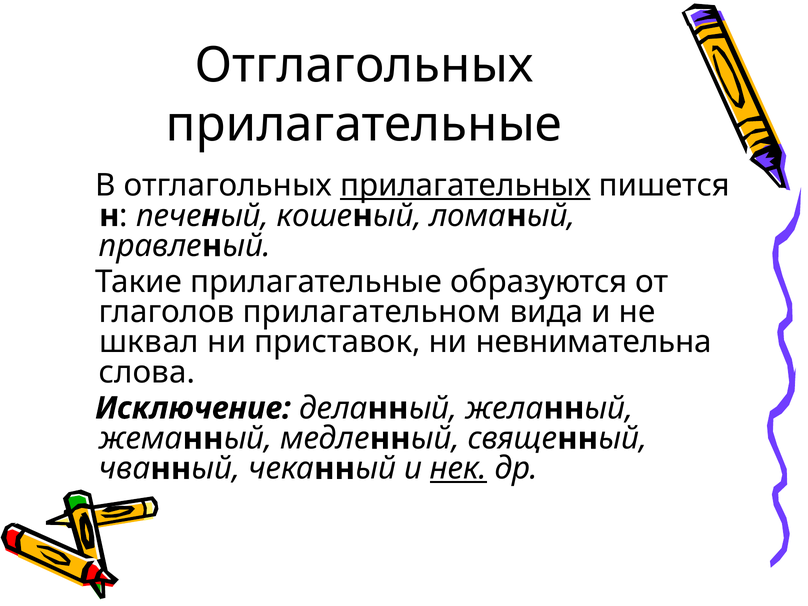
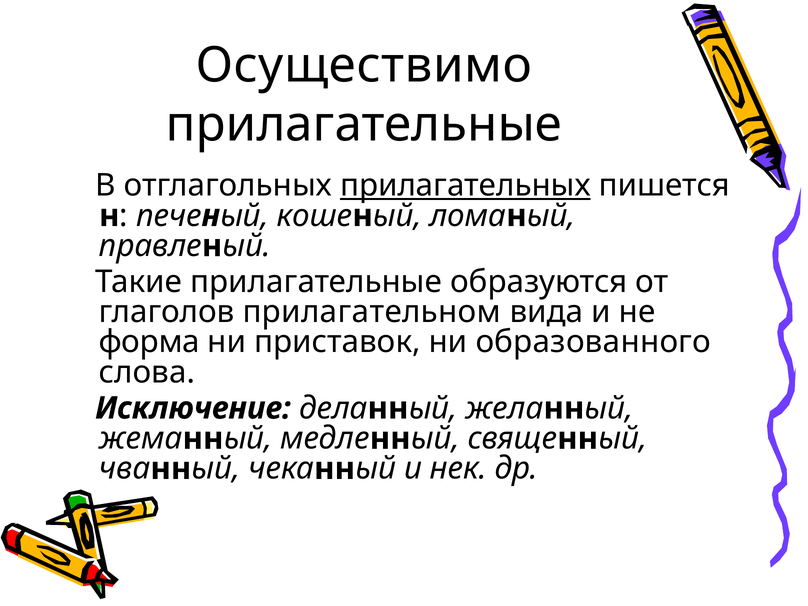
Отглагольных at (364, 65): Отглагольных -> Осуществимо
шквал: шквал -> форма
невнимательна: невнимательна -> образованного
нек underline: present -> none
